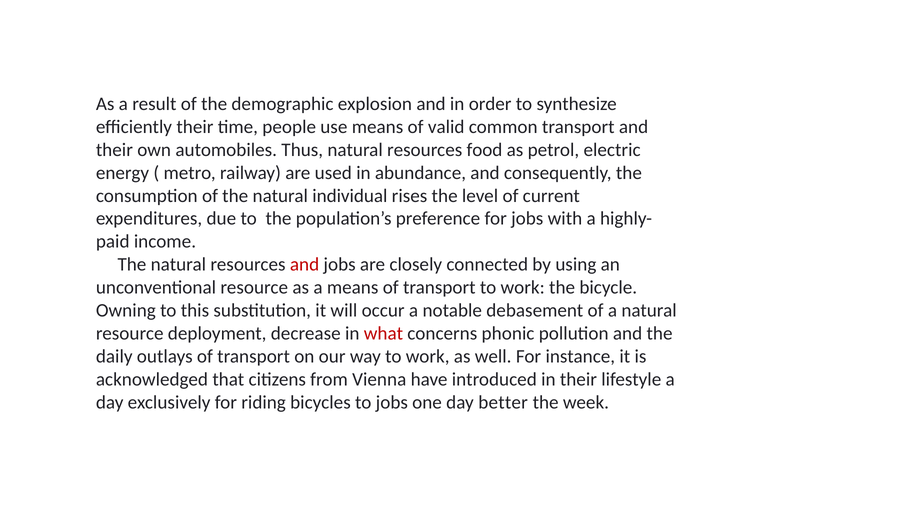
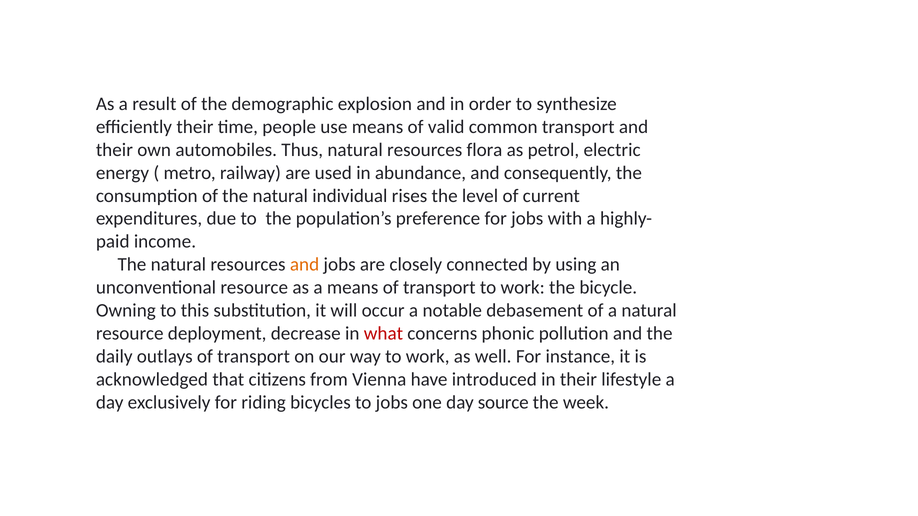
food: food -> flora
and at (305, 265) colour: red -> orange
better: better -> source
